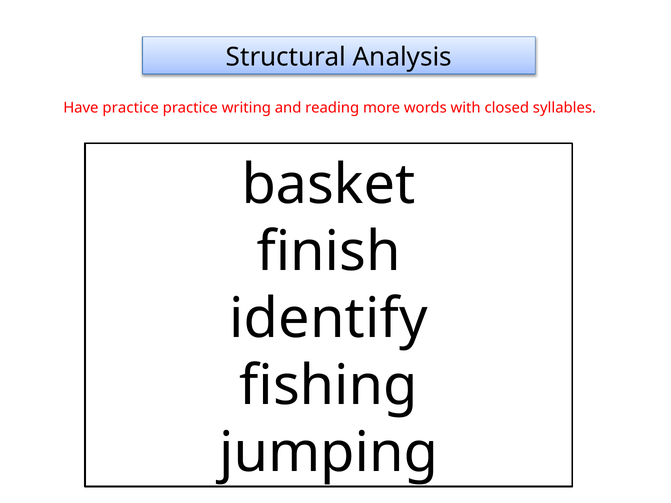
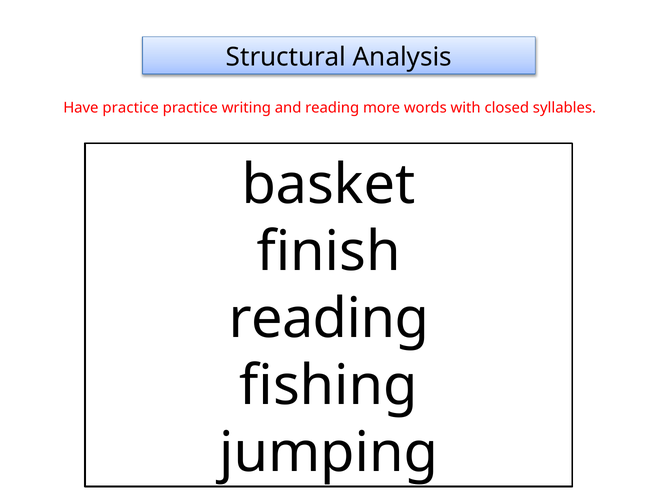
identify at (329, 319): identify -> reading
